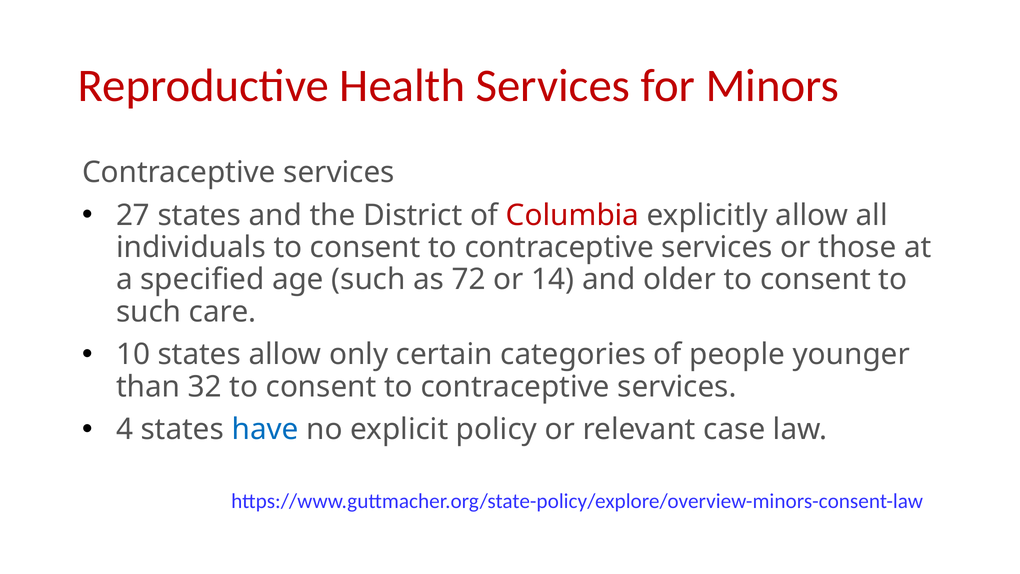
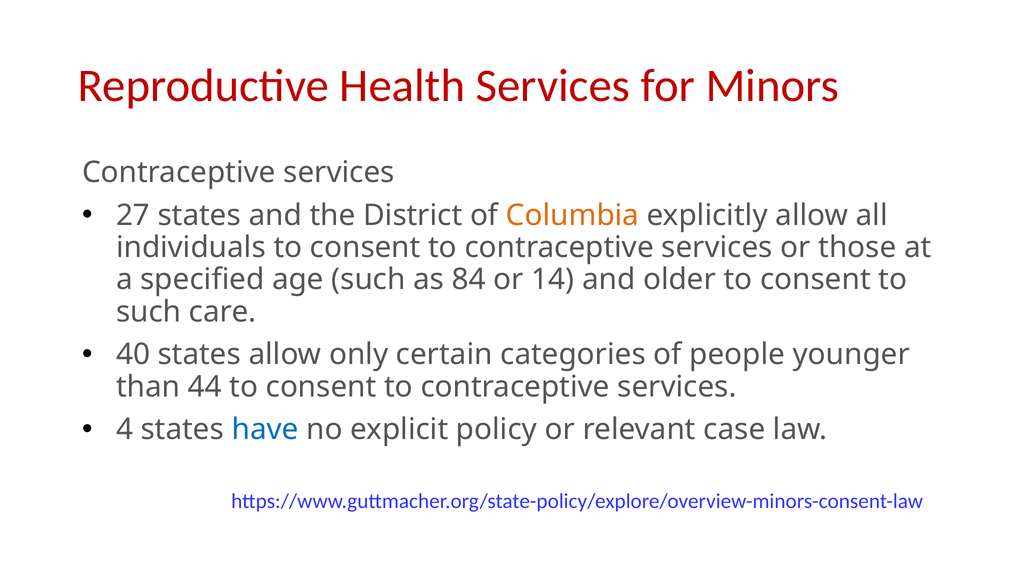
Columbia colour: red -> orange
72: 72 -> 84
10: 10 -> 40
32: 32 -> 44
